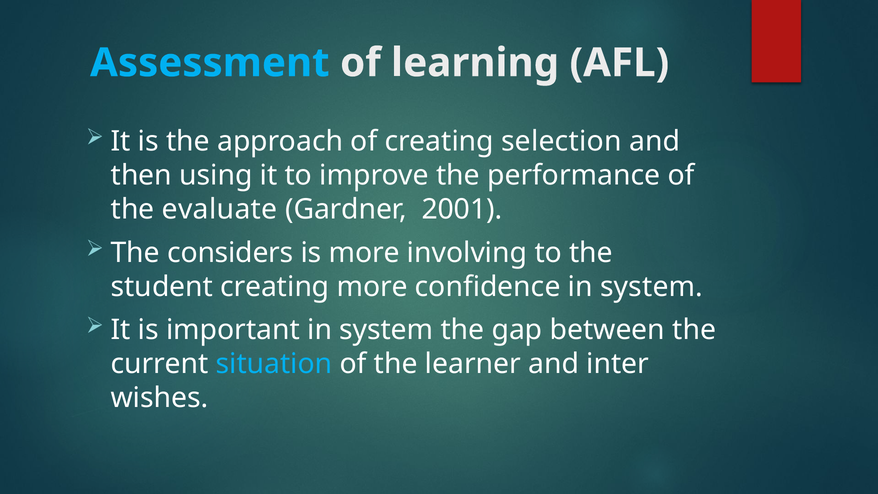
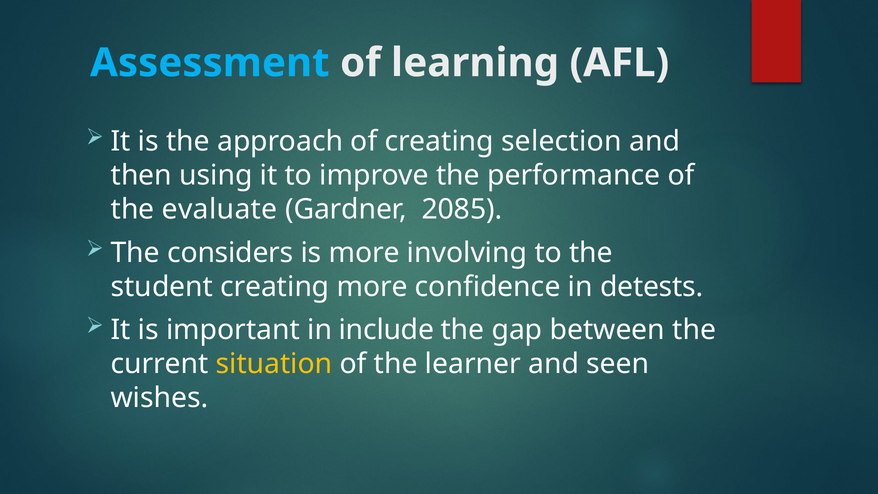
2001: 2001 -> 2085
confidence in system: system -> detests
important in system: system -> include
situation colour: light blue -> yellow
inter: inter -> seen
